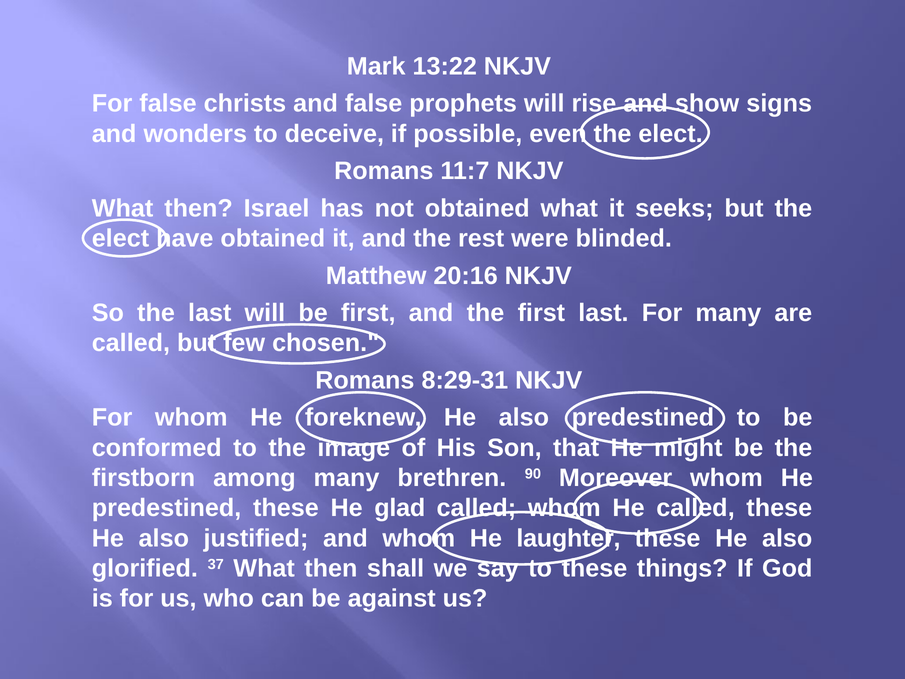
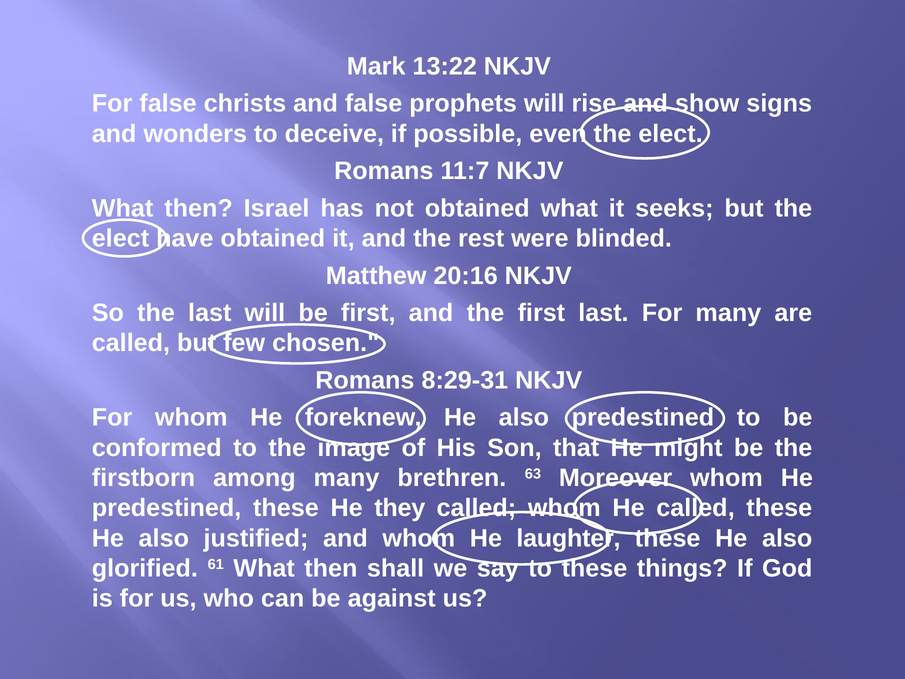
90: 90 -> 63
glad: glad -> they
37: 37 -> 61
